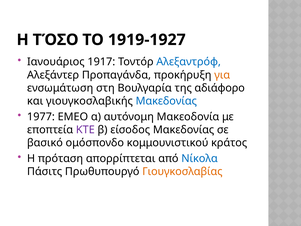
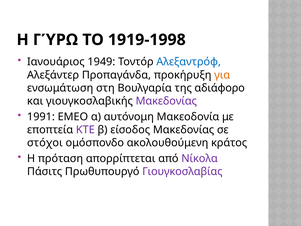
ΤΌΣΟ: ΤΌΣΟ -> ΓΎΡΩ
1919-1927: 1919-1927 -> 1919-1998
1917: 1917 -> 1949
Μακεδονίας at (166, 101) colour: blue -> purple
1977: 1977 -> 1991
βασικό: βασικό -> στόχοι
κομμουνιστικού: κομμουνιστικού -> ακολουθούμενη
Νίκολα colour: blue -> purple
Γιουγκοσλαβίας colour: orange -> purple
